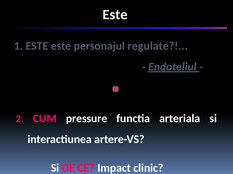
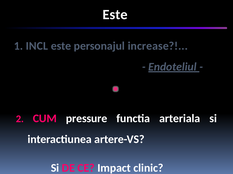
1 ESTE: ESTE -> INCL
regulate: regulate -> increase
